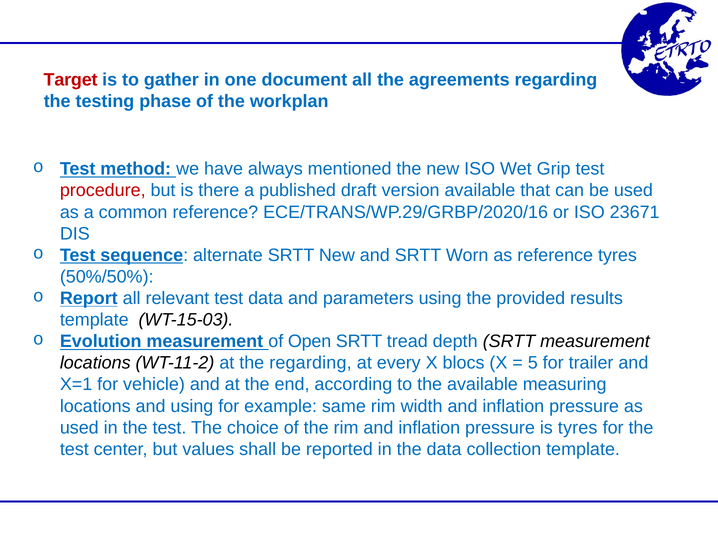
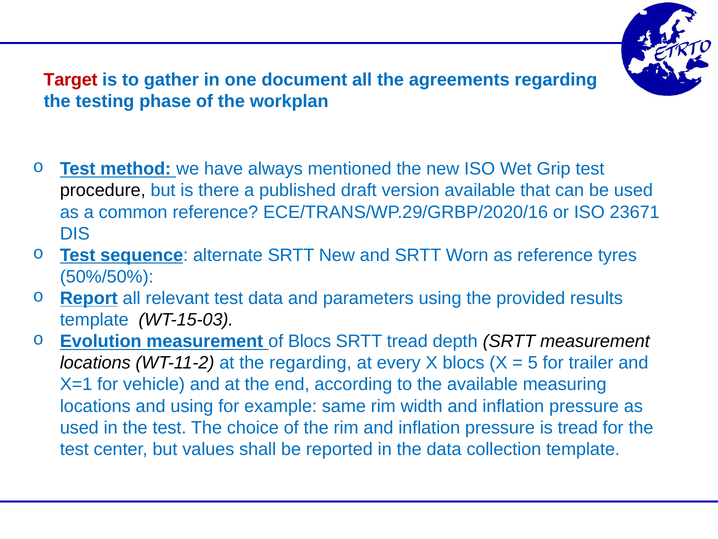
procedure colour: red -> black
of Open: Open -> Blocs
is tyres: tyres -> tread
